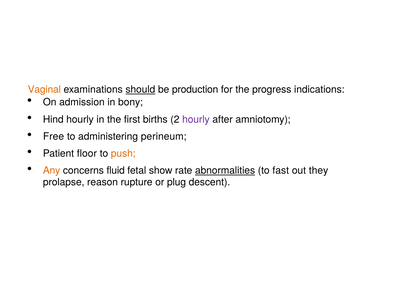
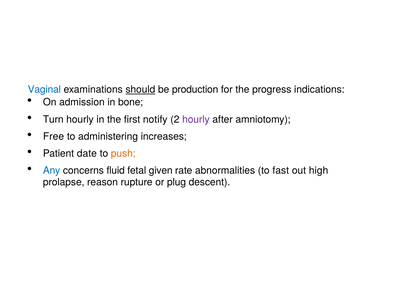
Vaginal colour: orange -> blue
bony: bony -> bone
Hind: Hind -> Turn
births: births -> notify
perineum: perineum -> increases
floor: floor -> date
Any colour: orange -> blue
show: show -> given
abnormalities underline: present -> none
they: they -> high
